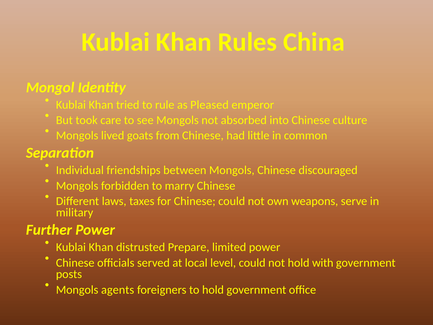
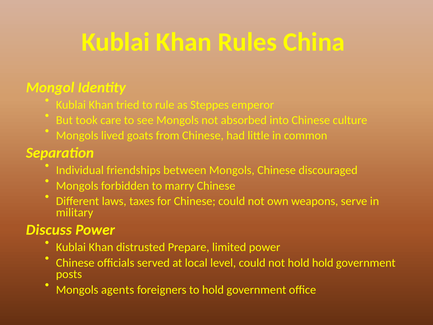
Pleased: Pleased -> Steppes
Further: Further -> Discuss
hold with: with -> hold
